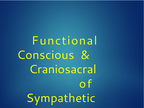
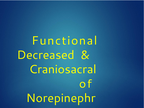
Conscious: Conscious -> Decreased
Sympathetic: Sympathetic -> Norepinephr
